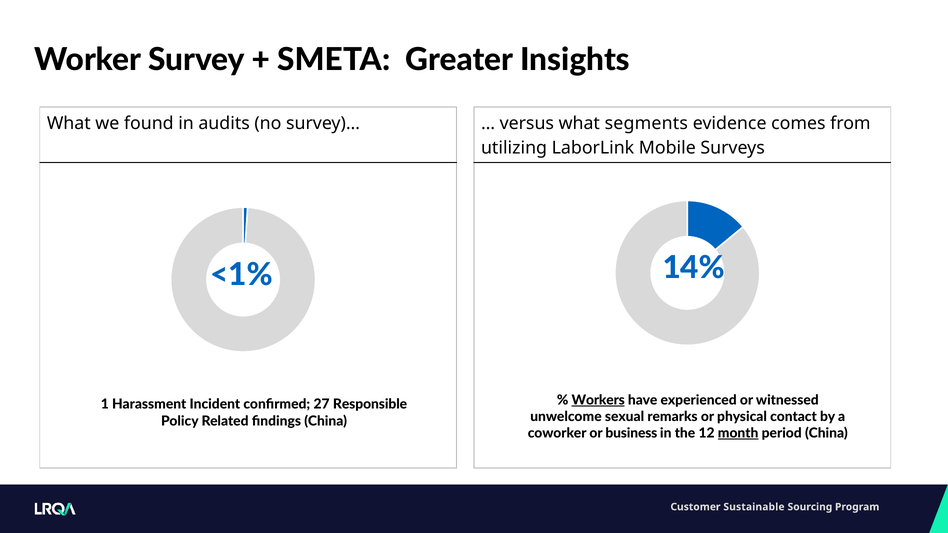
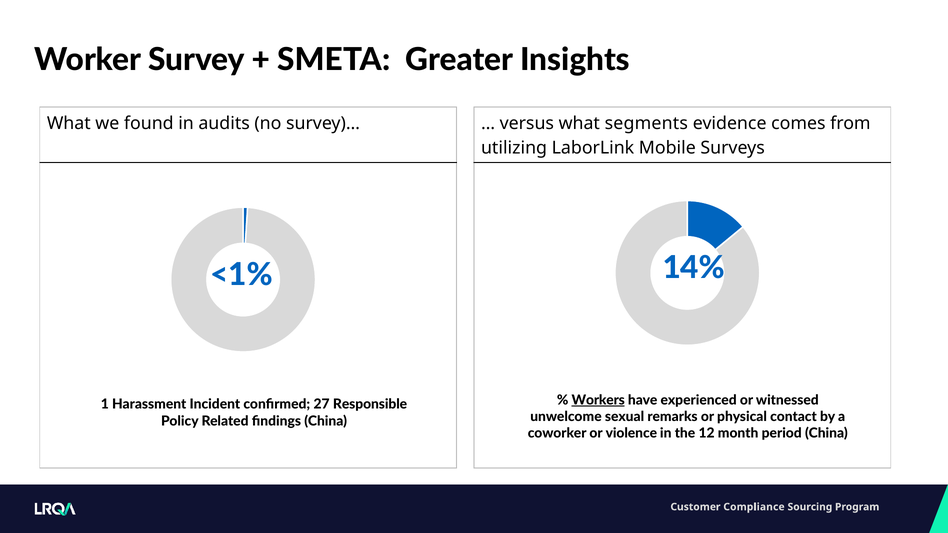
business: business -> violence
month underline: present -> none
Sustainable: Sustainable -> Compliance
